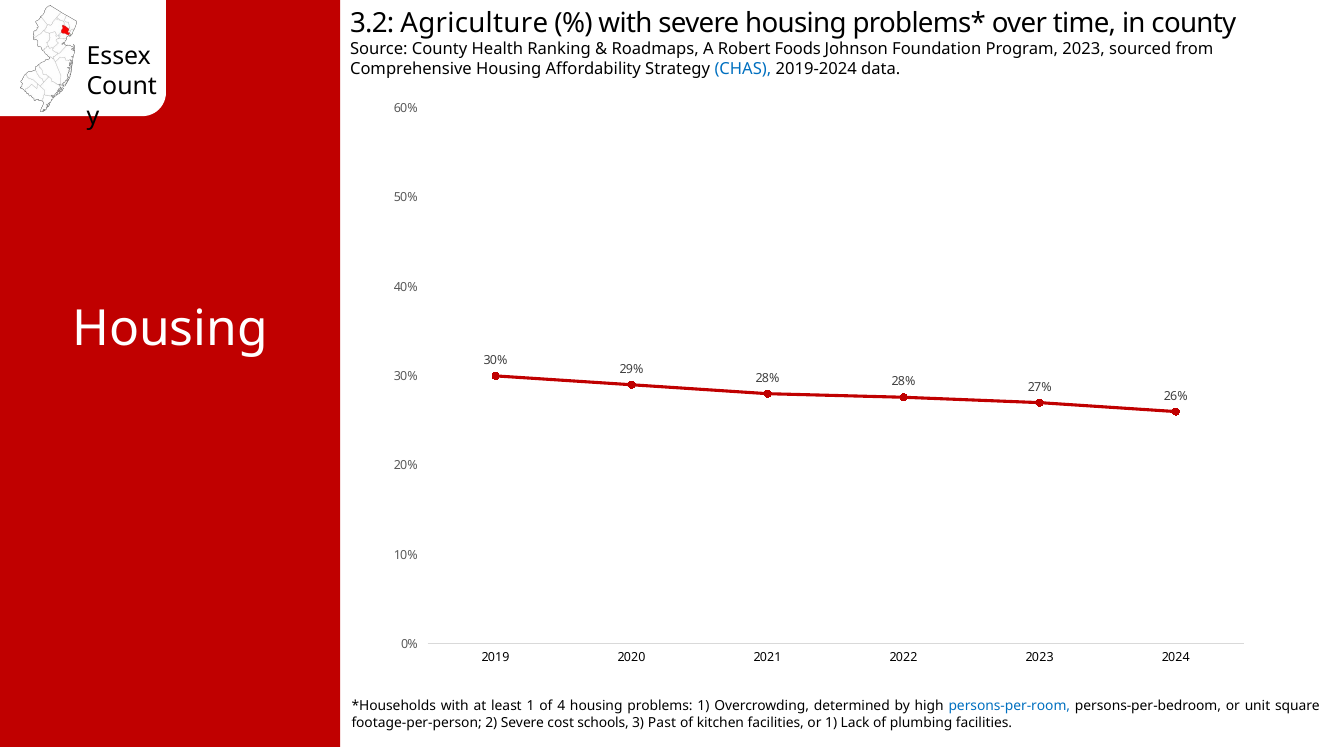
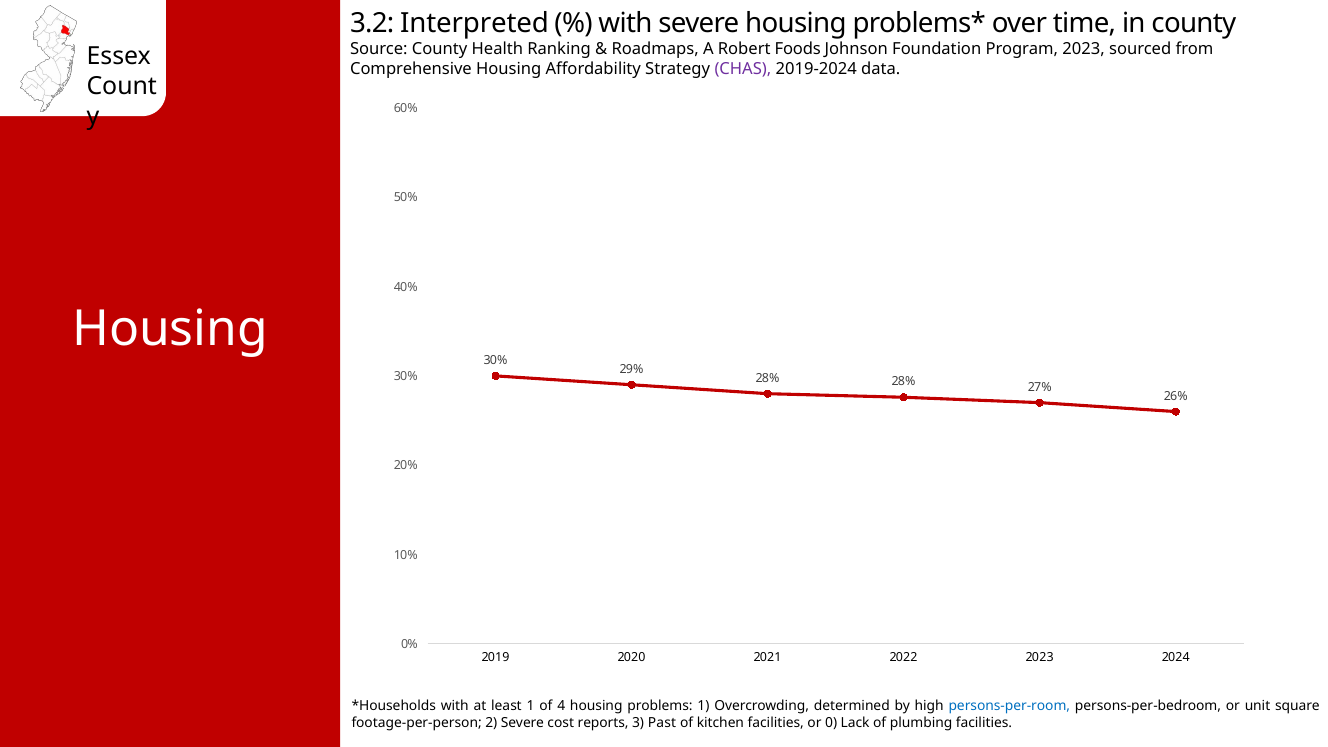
Agriculture: Agriculture -> Interpreted
CHAS colour: blue -> purple
schools: schools -> reports
or 1: 1 -> 0
